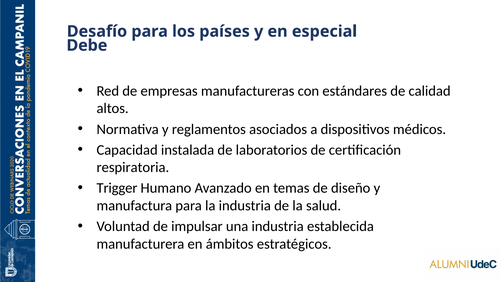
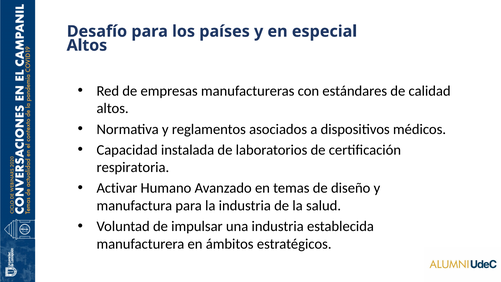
Debe at (87, 45): Debe -> Altos
Trigger: Trigger -> Activar
